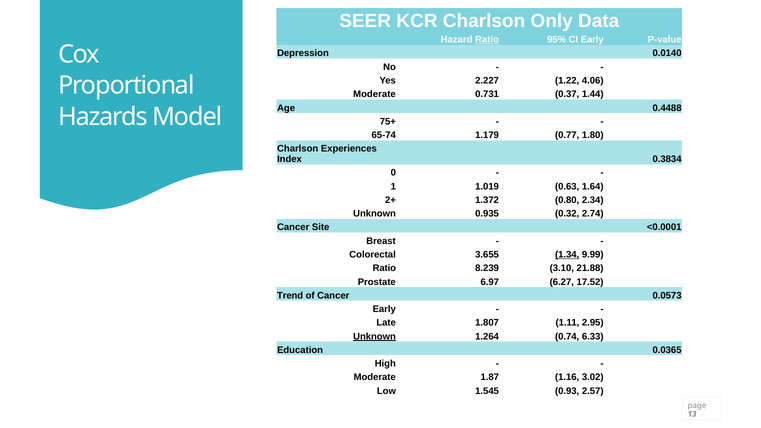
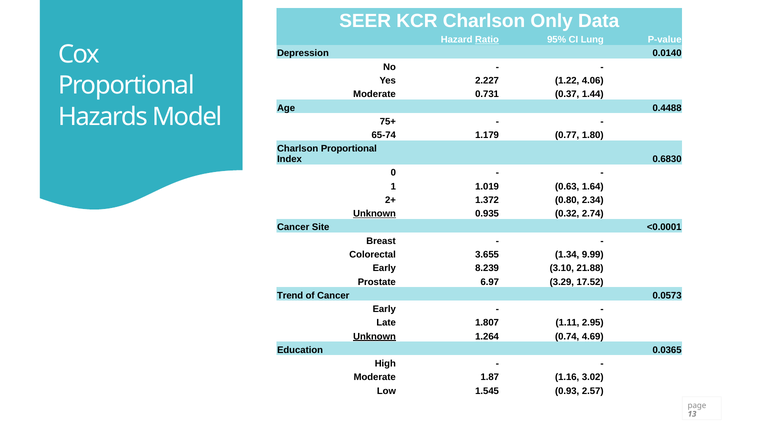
CI Early: Early -> Lung
Charlson Experiences: Experiences -> Proportional
0.3834: 0.3834 -> 0.6830
Unknown at (374, 214) underline: none -> present
1.34 underline: present -> none
Ratio at (384, 268): Ratio -> Early
6.27: 6.27 -> 3.29
6.33: 6.33 -> 4.69
